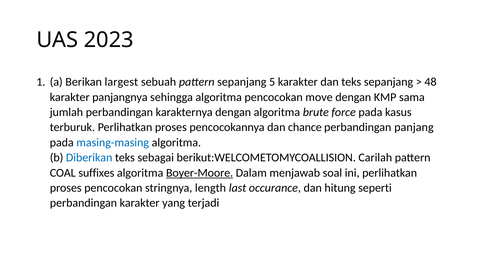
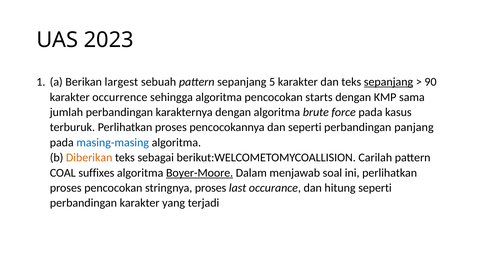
sepanjang at (389, 82) underline: none -> present
48: 48 -> 90
panjangnya: panjangnya -> occurrence
move: move -> starts
dan chance: chance -> seperti
Diberikan colour: blue -> orange
stringnya length: length -> proses
